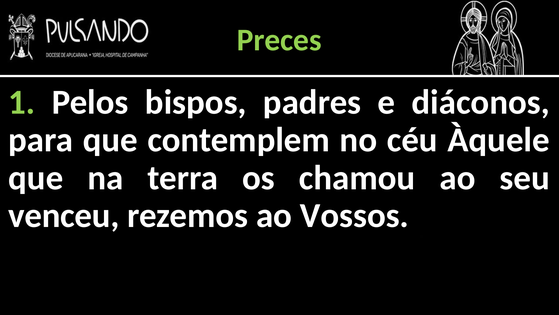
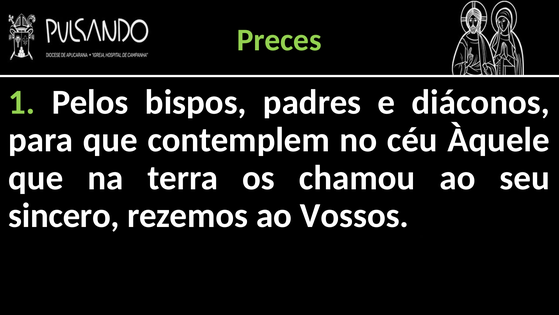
venceu: venceu -> sincero
